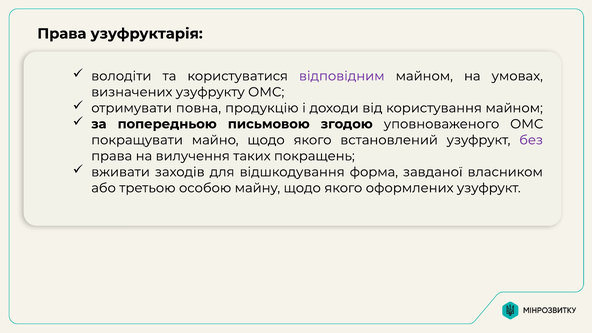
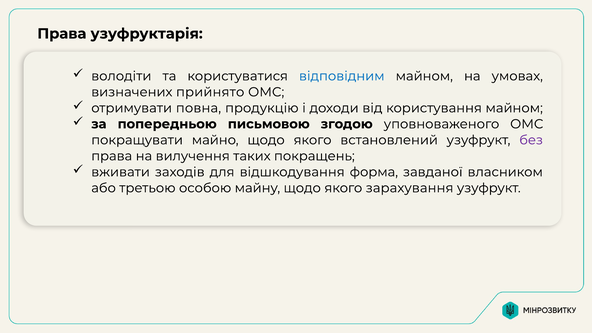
відповідним colour: purple -> blue
узуфрукту: узуфрукту -> прийнято
оформлених: оформлених -> зарахування
